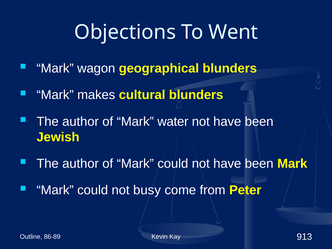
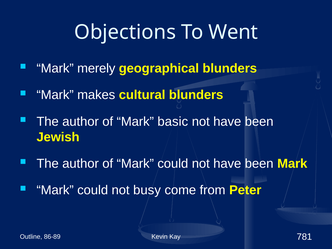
wagon: wagon -> merely
water: water -> basic
913: 913 -> 781
